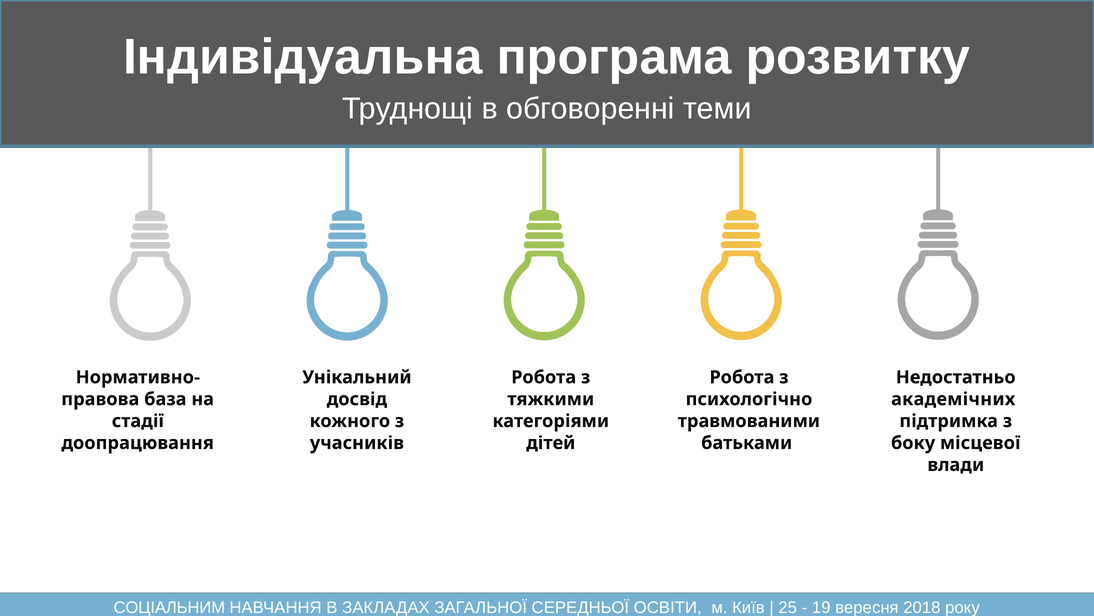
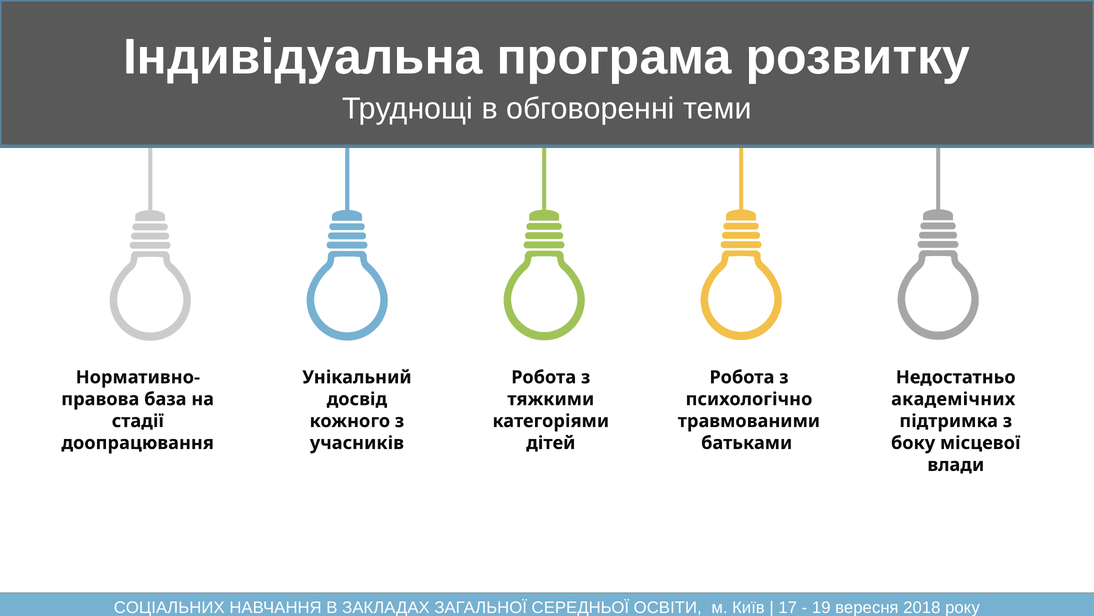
СОЦІАЛЬНИМ: СОЦІАЛЬНИМ -> СОЦІАЛЬНИХ
25: 25 -> 17
